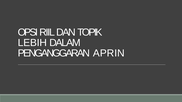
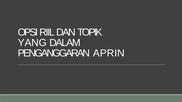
LEBIH: LEBIH -> YANG
